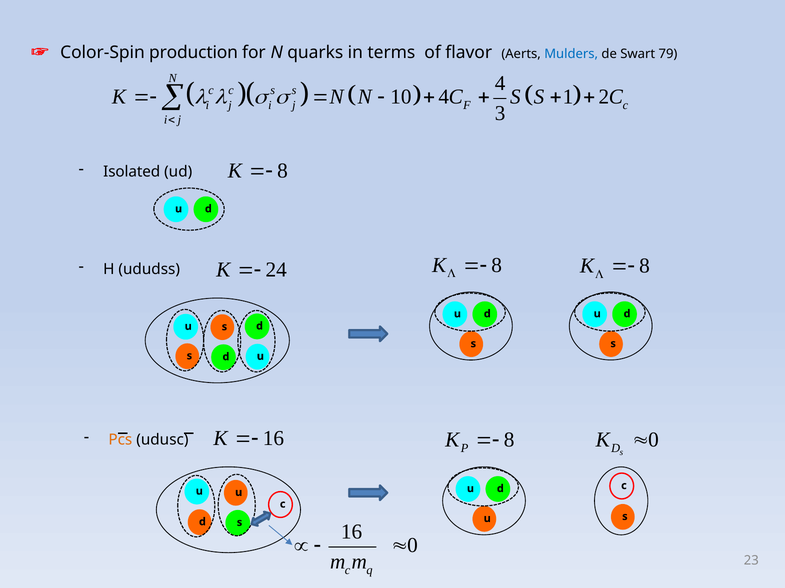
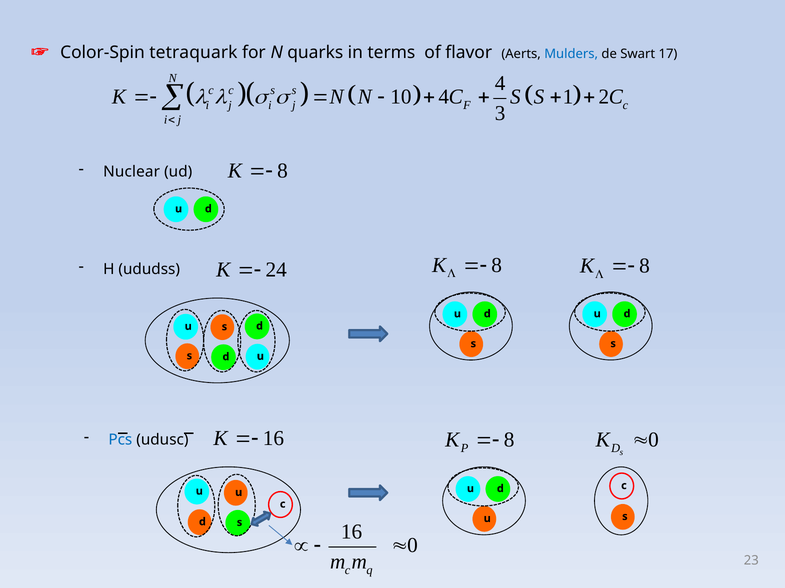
production: production -> tetraquark
79: 79 -> 17
Isolated: Isolated -> Nuclear
Pcs colour: orange -> blue
